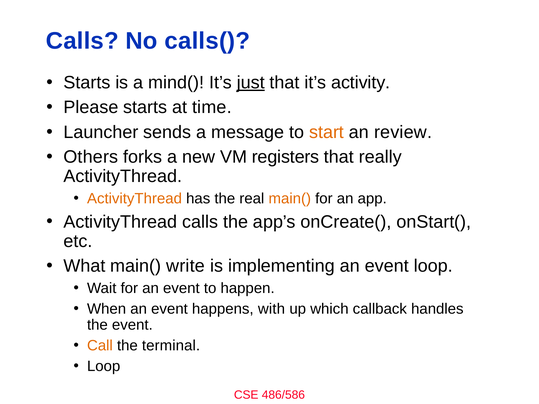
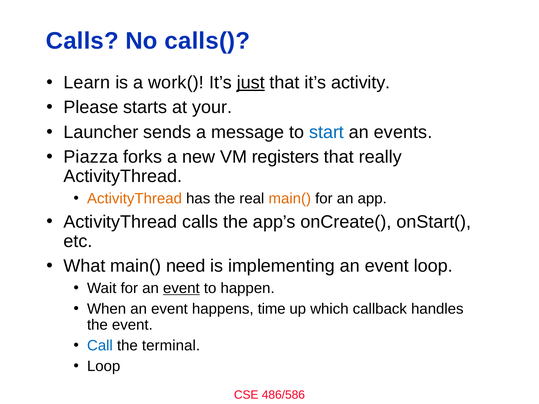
Starts at (87, 83): Starts -> Learn
mind(: mind( -> work(
time: time -> your
start colour: orange -> blue
review: review -> events
Others: Others -> Piazza
write: write -> need
event at (181, 288) underline: none -> present
with: with -> time
Call colour: orange -> blue
